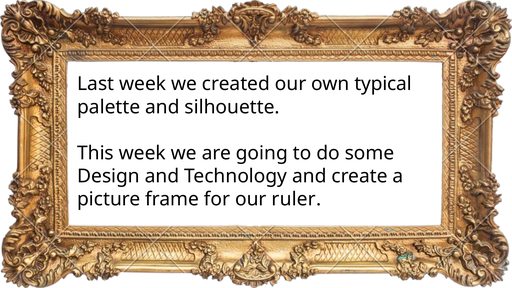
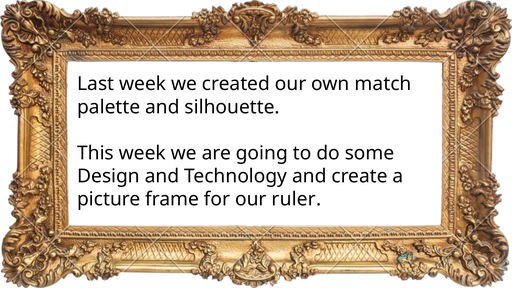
typical: typical -> match
